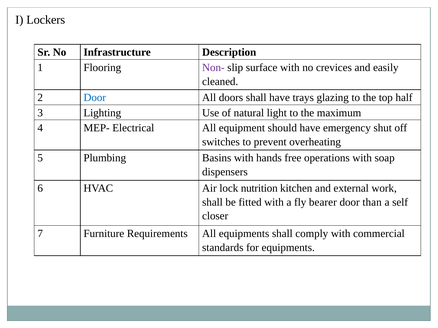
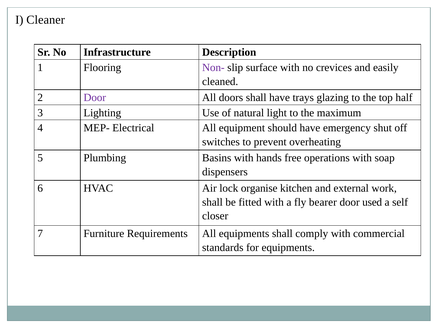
Lockers: Lockers -> Cleaner
Door at (95, 98) colour: blue -> purple
nutrition: nutrition -> organise
than: than -> used
